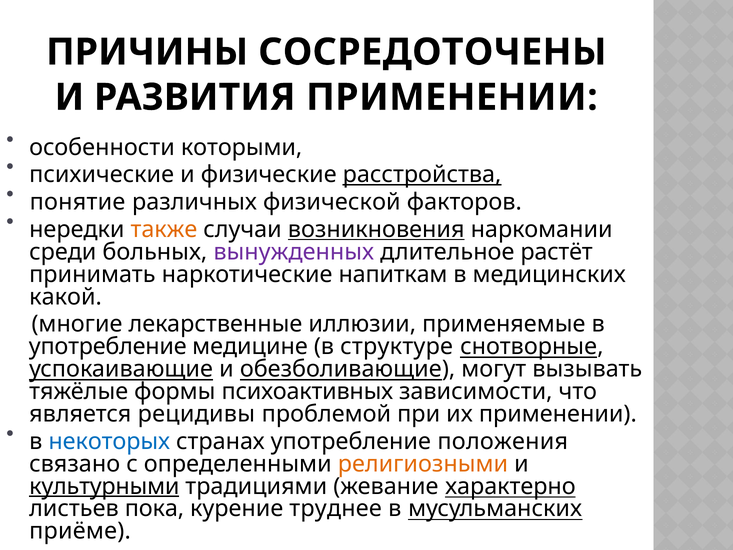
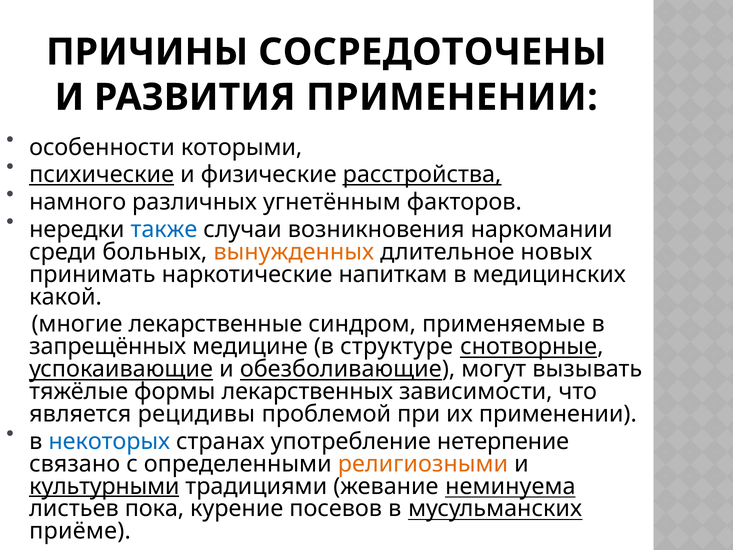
психические underline: none -> present
понятие: понятие -> намного
физической: физической -> угнетённым
также colour: orange -> blue
возникновения underline: present -> none
вынужденных colour: purple -> orange
растёт: растёт -> новых
иллюзии: иллюзии -> синдром
употребление at (108, 346): употребление -> запрещённых
психоактивных: психоактивных -> лекарственных
положения: положения -> нетерпение
характерно: характерно -> неминуема
труднее: труднее -> посевов
